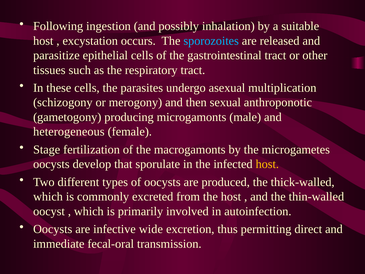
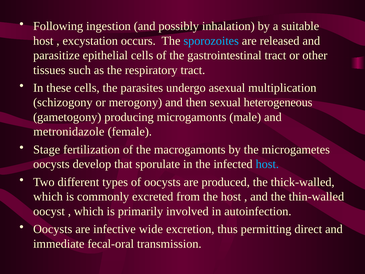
anthroponotic: anthroponotic -> heterogeneous
heterogeneous: heterogeneous -> metronidazole
host at (267, 164) colour: yellow -> light blue
